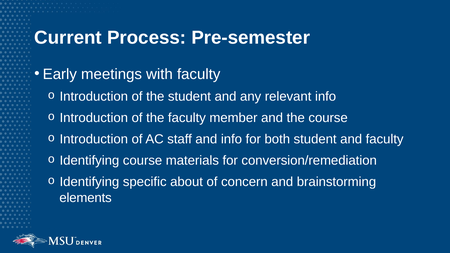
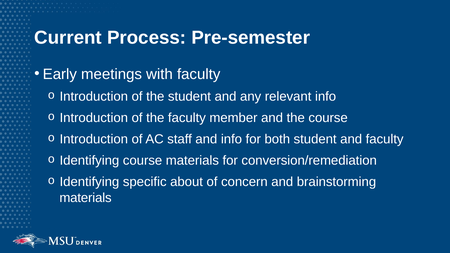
elements at (86, 198): elements -> materials
